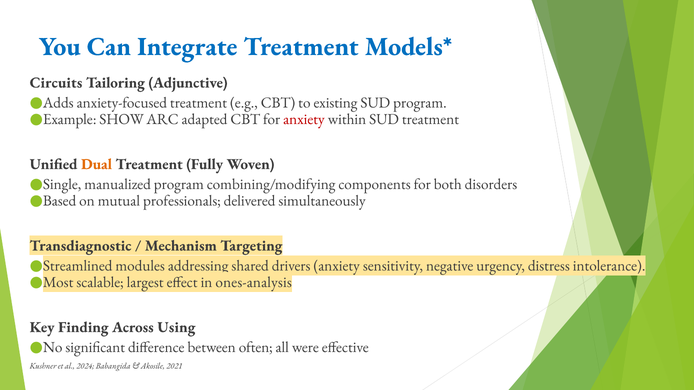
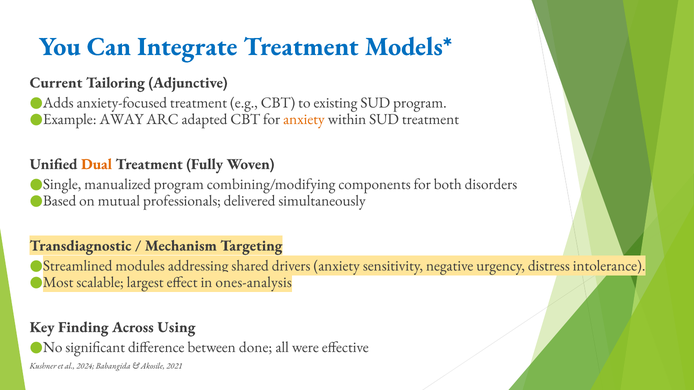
Circuits: Circuits -> Current
SHOW: SHOW -> AWAY
anxiety at (304, 120) colour: red -> orange
often: often -> done
